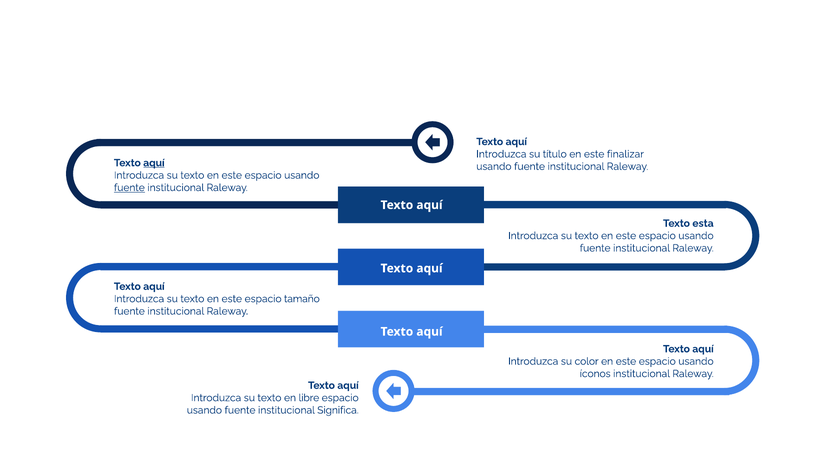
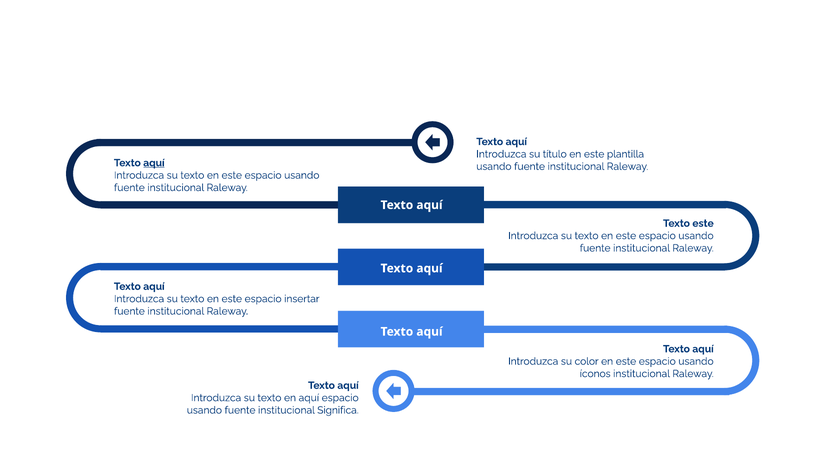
finalizar: finalizar -> plantilla
fuente at (129, 187) underline: present -> none
Texto esta: esta -> este
tamaño: tamaño -> insertar
en libre: libre -> aquí
